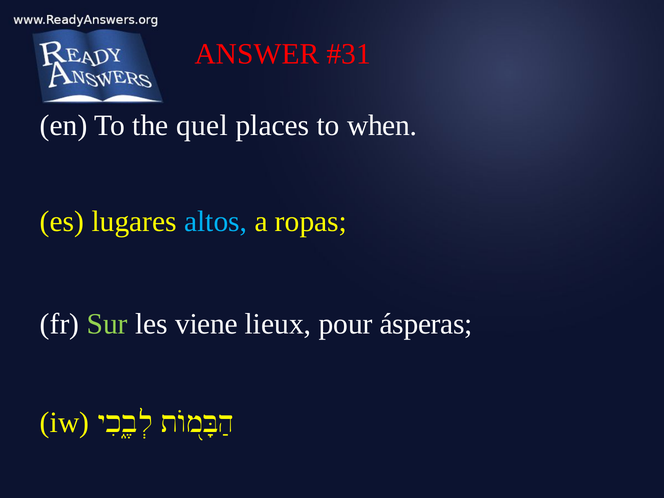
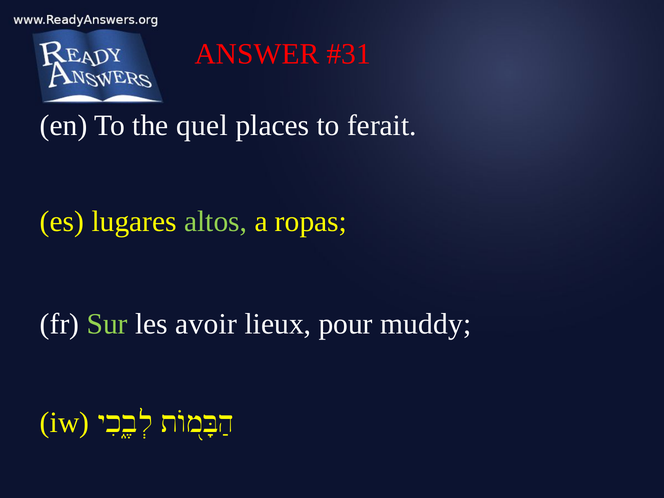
when: when -> ferait
altos colour: light blue -> light green
viene: viene -> avoir
ásperas: ásperas -> muddy
